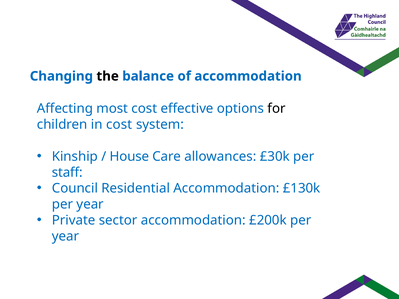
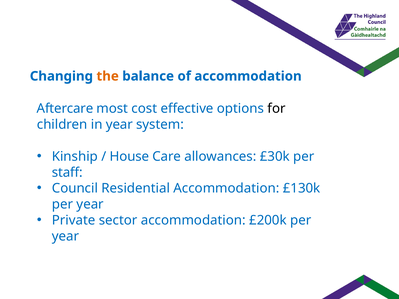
the colour: black -> orange
Affecting: Affecting -> Aftercare
in cost: cost -> year
